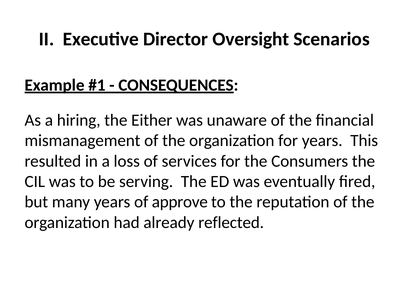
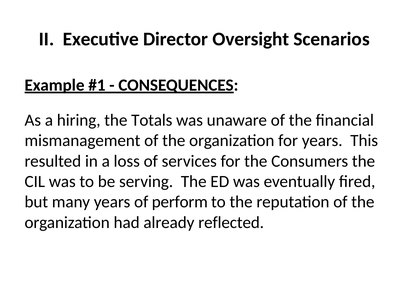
Either: Either -> Totals
approve: approve -> perform
